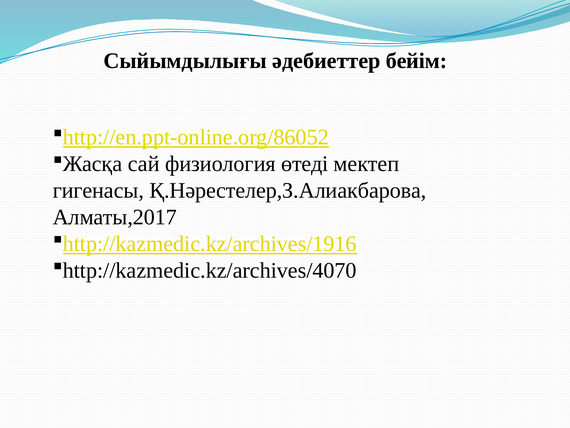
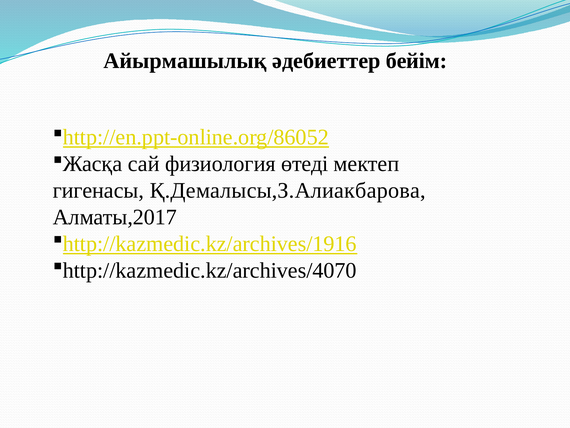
Сыйымдылығы: Сыйымдылығы -> Айырмашылық
Қ.Нәрестелер,З.Алиакбарова: Қ.Нәрестелер,З.Алиакбарова -> Қ.Демалысы,З.Алиакбарова
